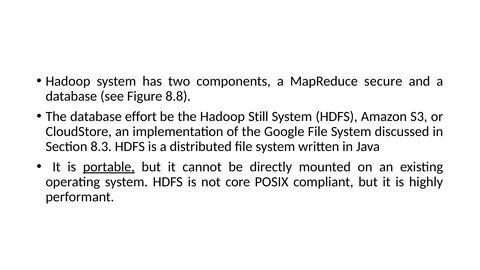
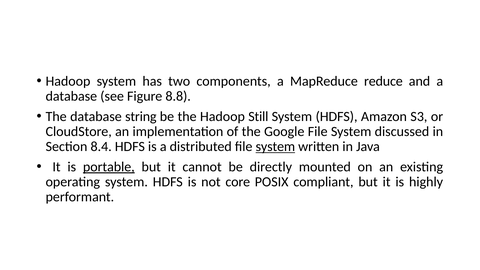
secure: secure -> reduce
effort: effort -> string
8.3: 8.3 -> 8.4
system at (275, 147) underline: none -> present
